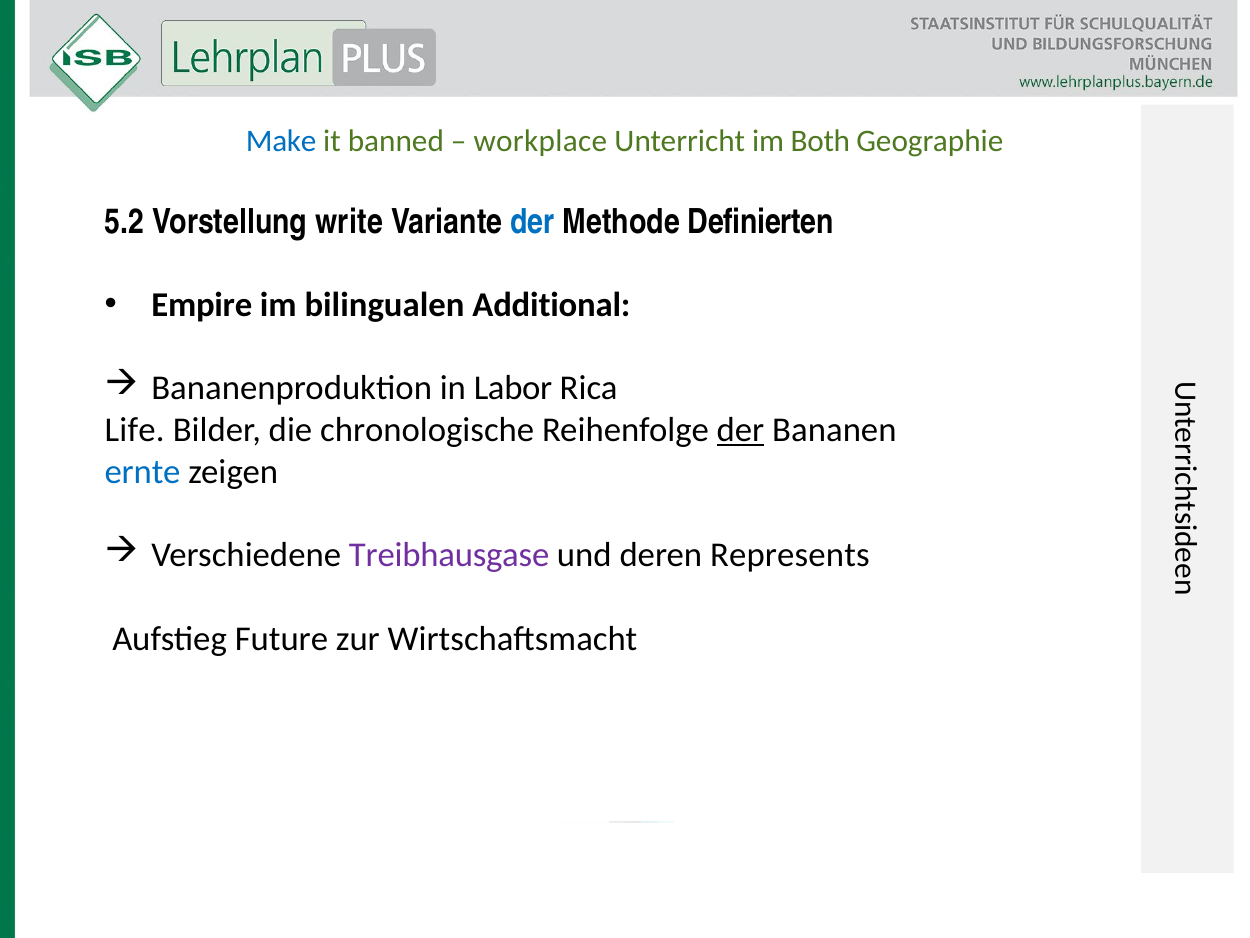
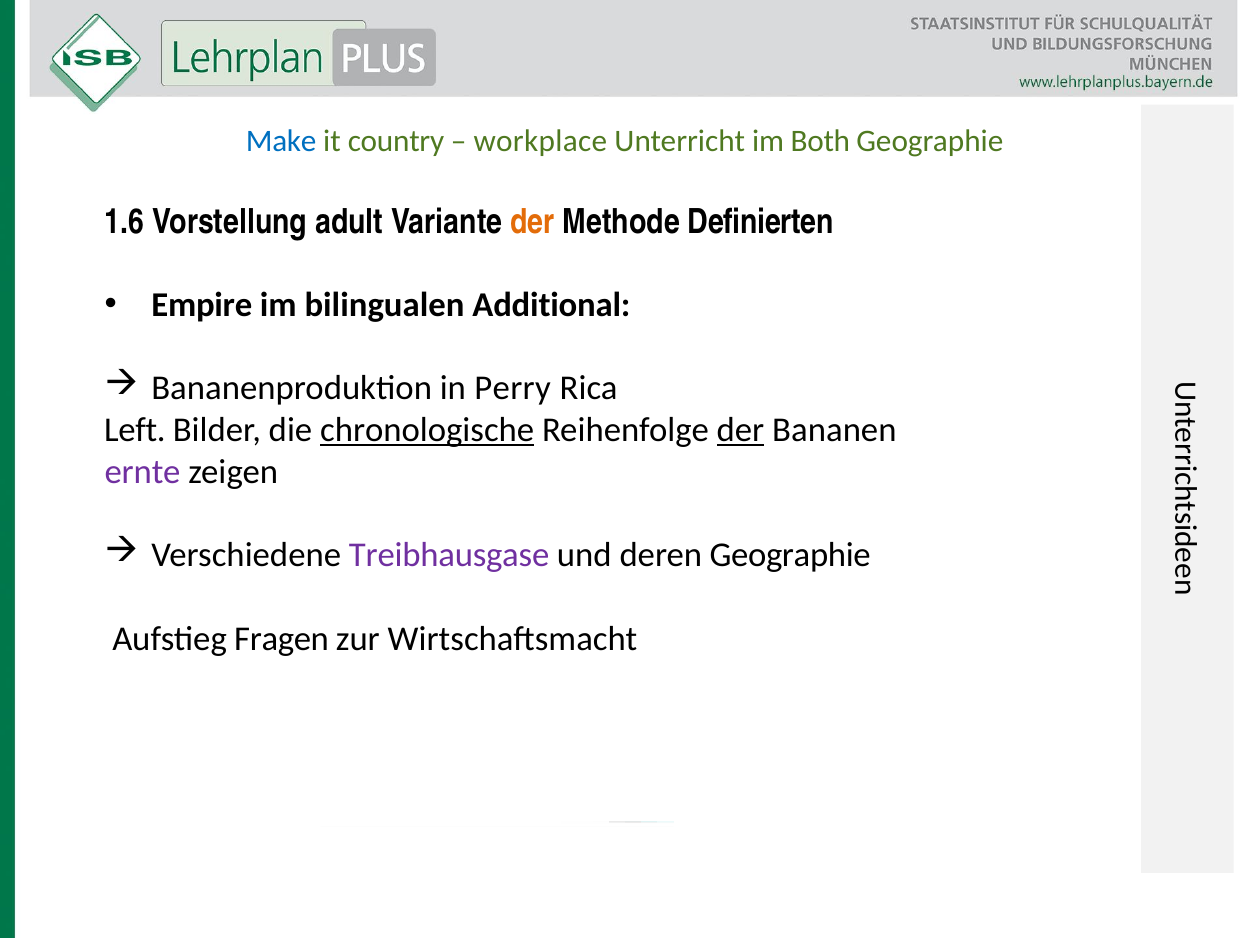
banned: banned -> country
5.2: 5.2 -> 1.6
write: write -> adult
der at (533, 221) colour: blue -> orange
Labor: Labor -> Perry
Life: Life -> Left
chronologische underline: none -> present
ernte colour: blue -> purple
deren Represents: Represents -> Geographie
Future: Future -> Fragen
